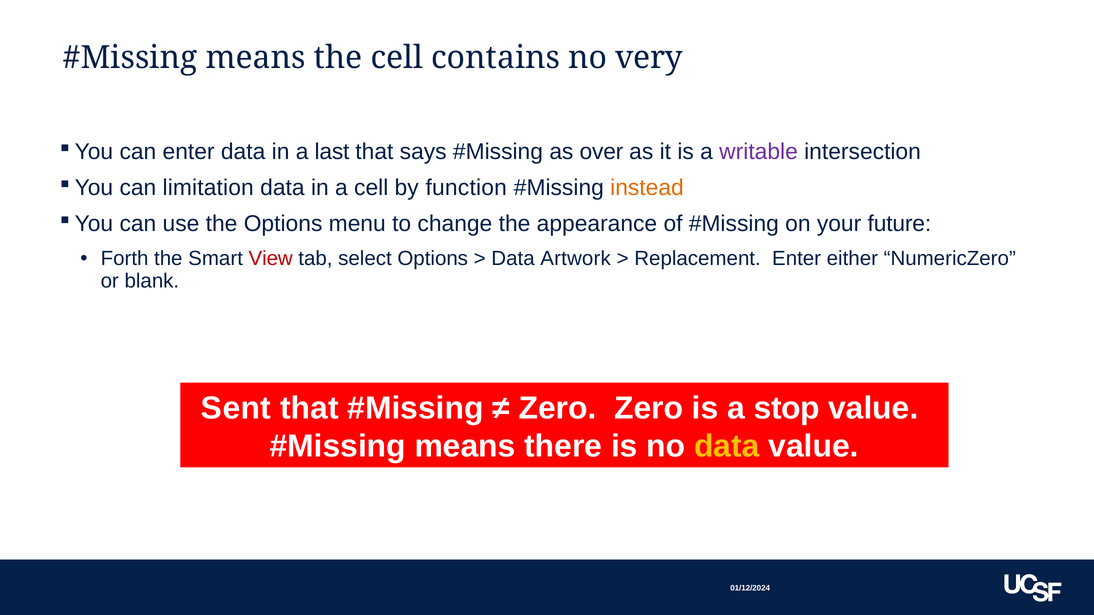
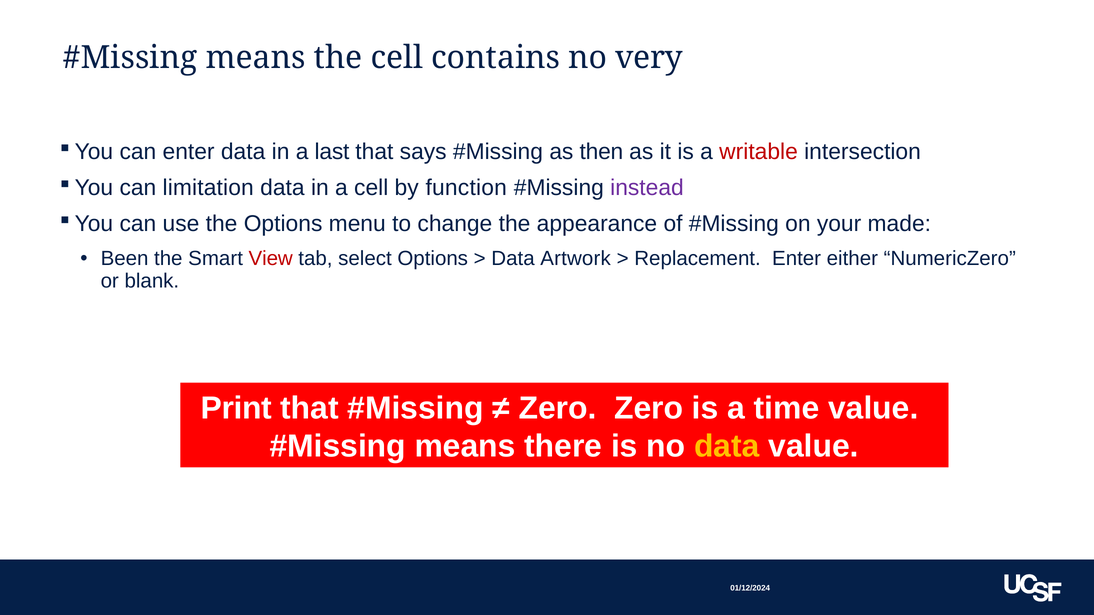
over: over -> then
writable colour: purple -> red
instead colour: orange -> purple
future: future -> made
Forth: Forth -> Been
Sent: Sent -> Print
stop: stop -> time
